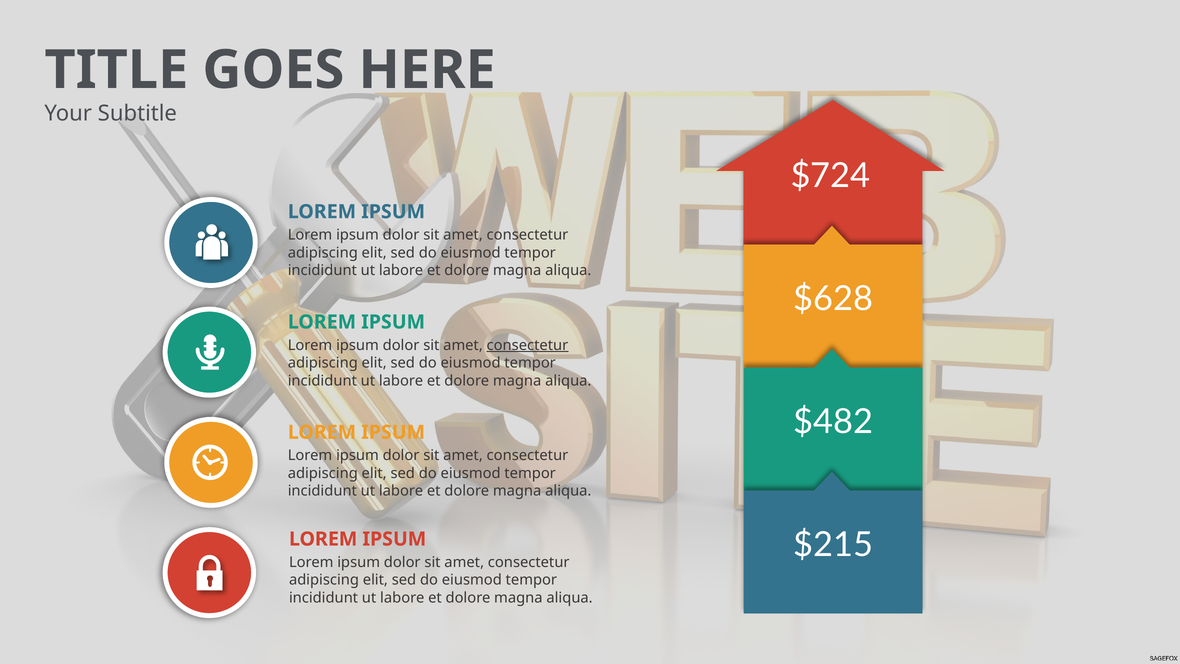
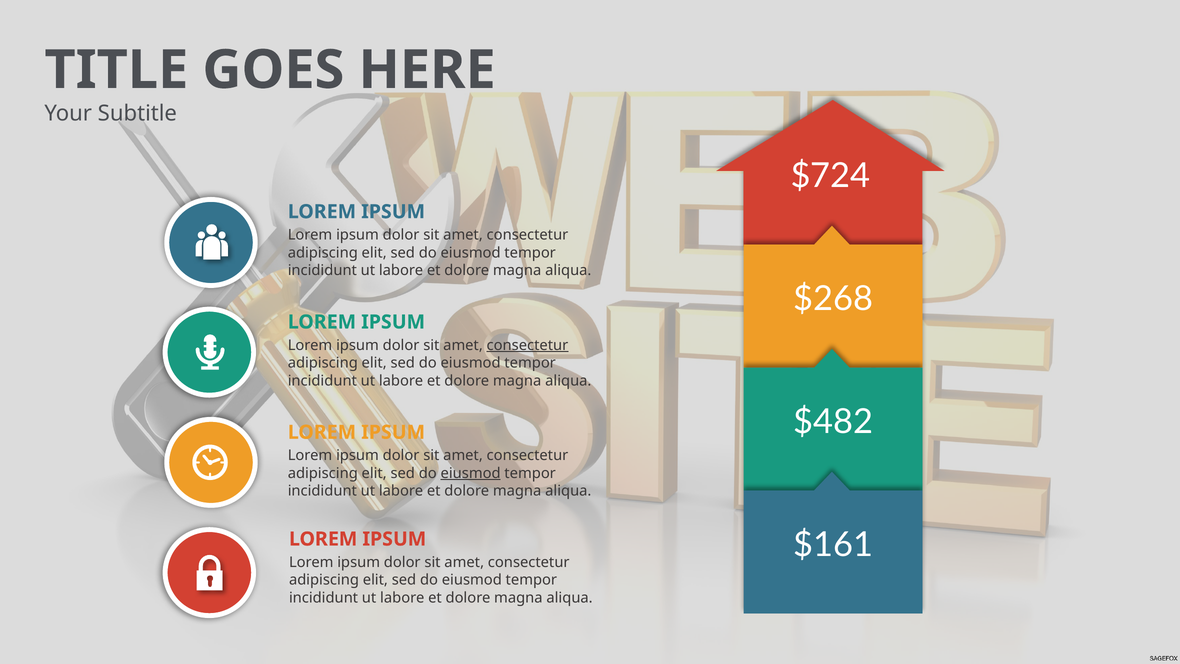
$628: $628 -> $268
eiusmod at (471, 473) underline: none -> present
$215: $215 -> $161
